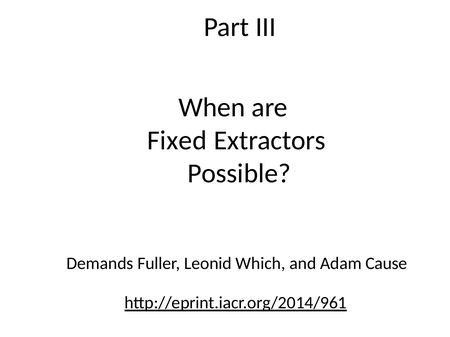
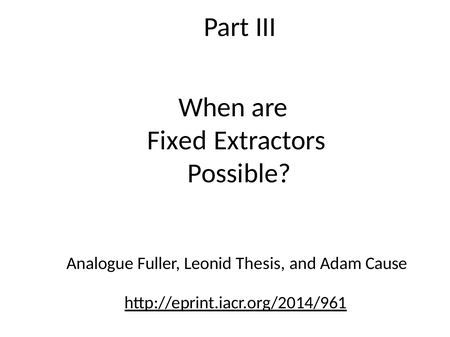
Demands: Demands -> Analogue
Which: Which -> Thesis
